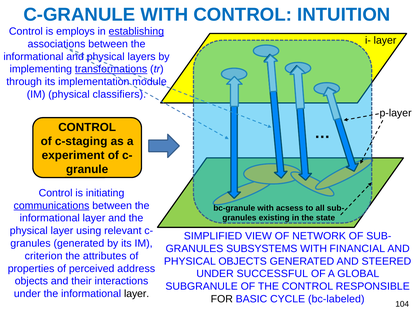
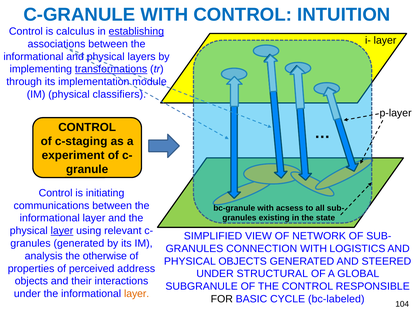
employs: employs -> calculus
communications underline: present -> none
layer at (62, 231) underline: none -> present
SUBSYSTEMS: SUBSYSTEMS -> CONNECTION
FINANCIAL: FINANCIAL -> LOGISTICS
criterion: criterion -> analysis
attributes: attributes -> otherwise
SUCCESSFUL: SUCCESSFUL -> STRUCTURAL
layer at (137, 294) colour: black -> orange
